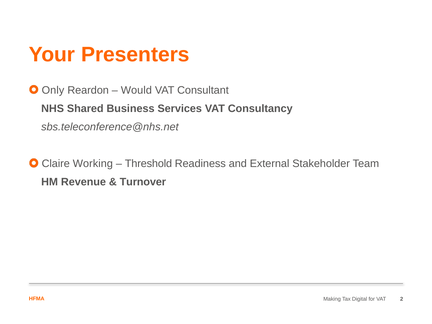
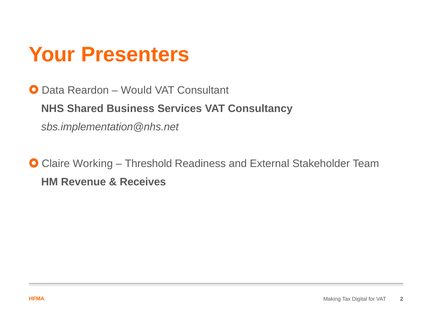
Only: Only -> Data
sbs.teleconference@nhs.net: sbs.teleconference@nhs.net -> sbs.implementation@nhs.net
Turnover: Turnover -> Receives
